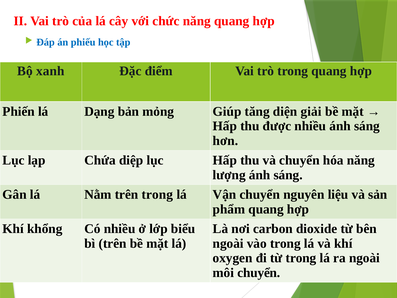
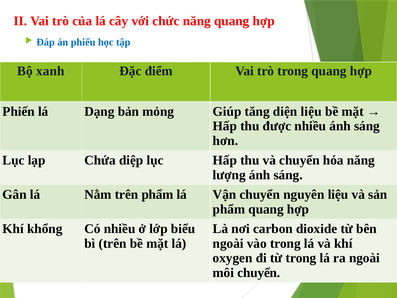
diện giải: giải -> liệu
trên trong: trong -> phẩm
